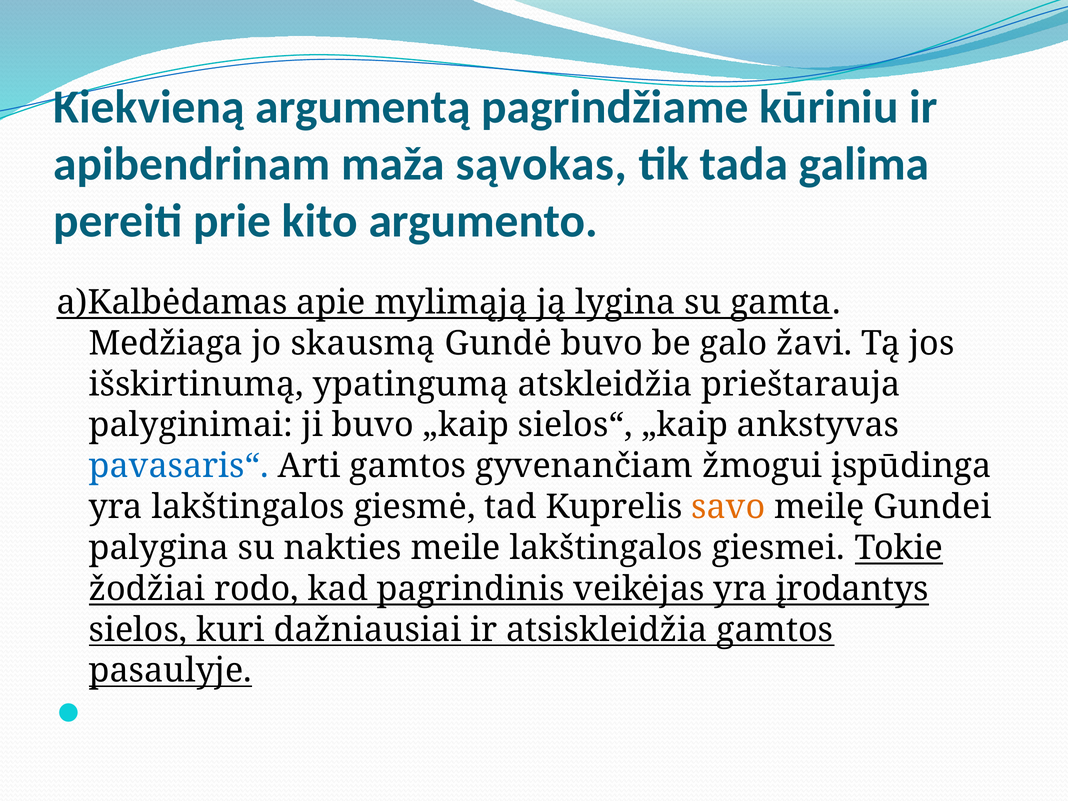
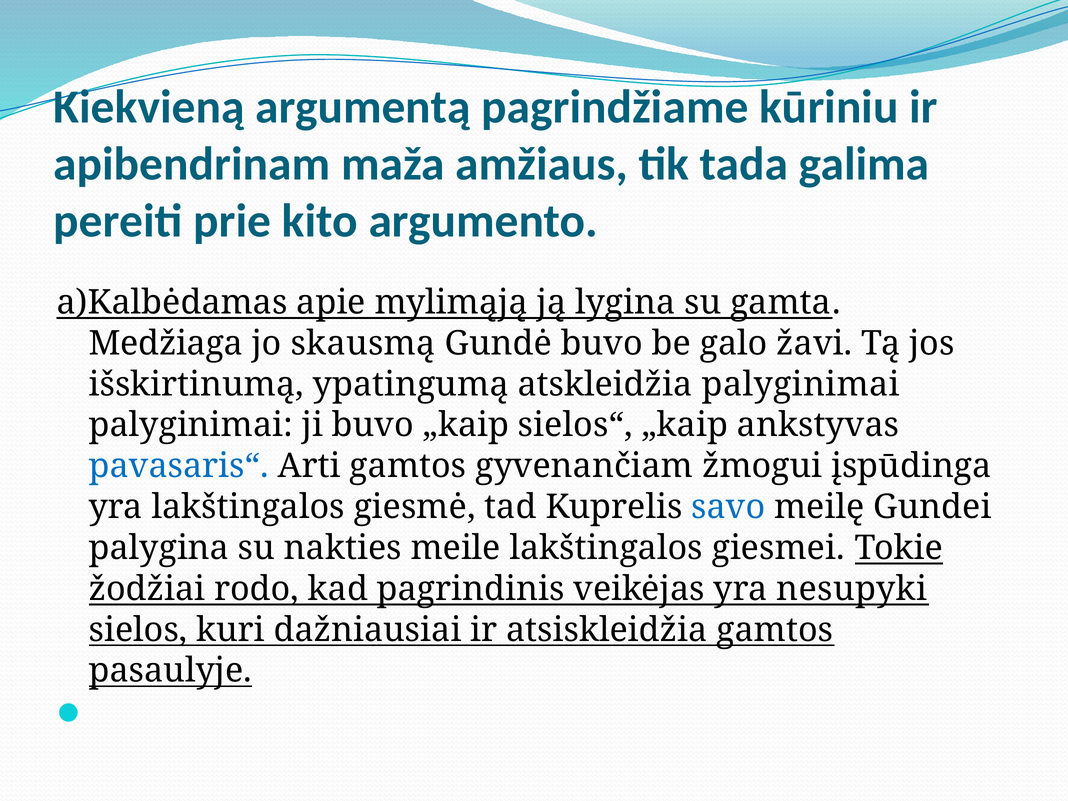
sąvokas: sąvokas -> amžiaus
atskleidžia prieštarauja: prieštarauja -> palyginimai
savo colour: orange -> blue
įrodantys: įrodantys -> nesupyki
